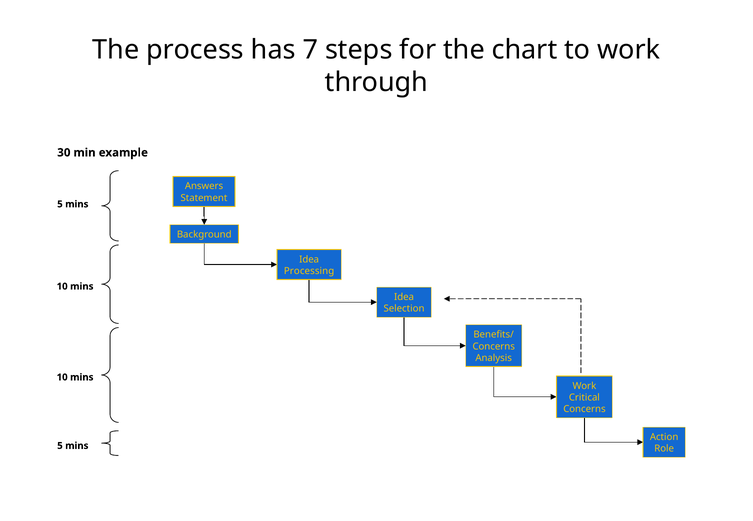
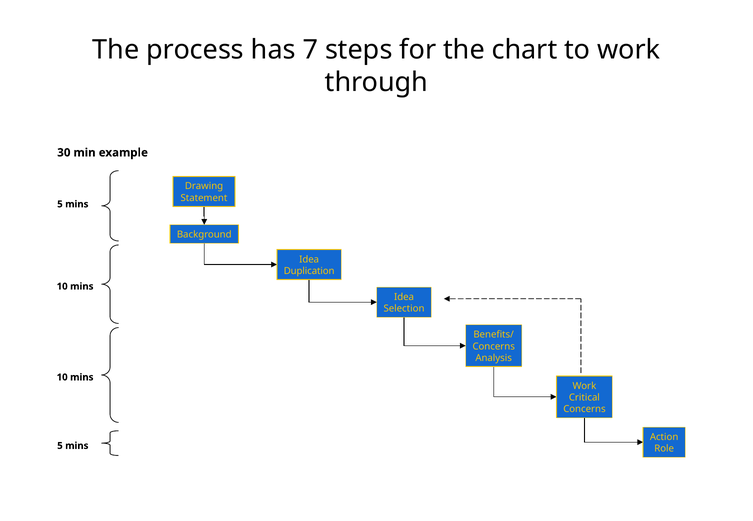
Answers: Answers -> Drawing
Processing: Processing -> Duplication
